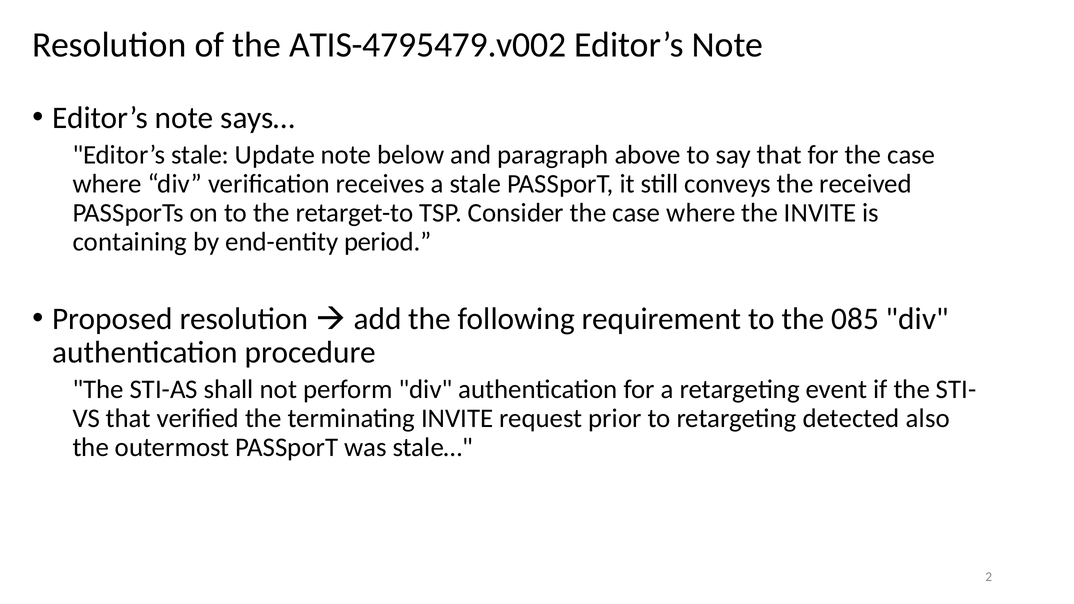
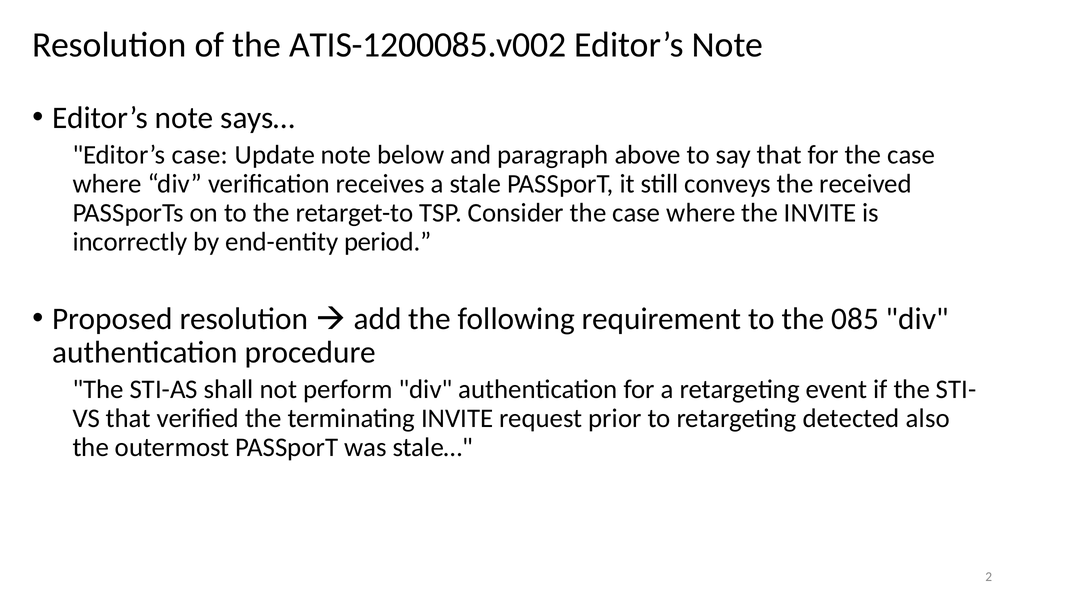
ATIS-4795479.v002: ATIS-4795479.v002 -> ATIS-1200085.v002
Editor’s stale: stale -> case
containing: containing -> incorrectly
